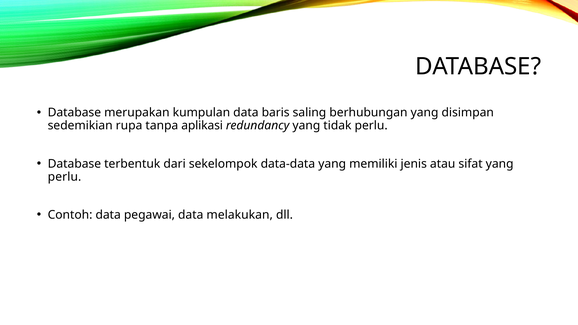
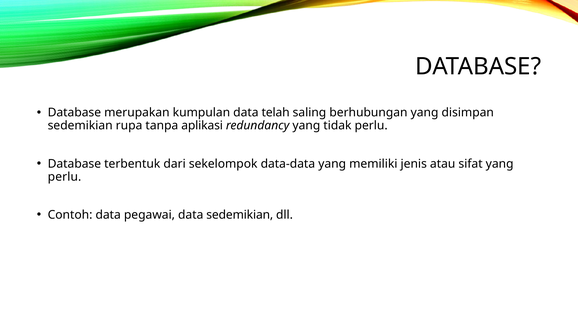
baris: baris -> telah
data melakukan: melakukan -> sedemikian
